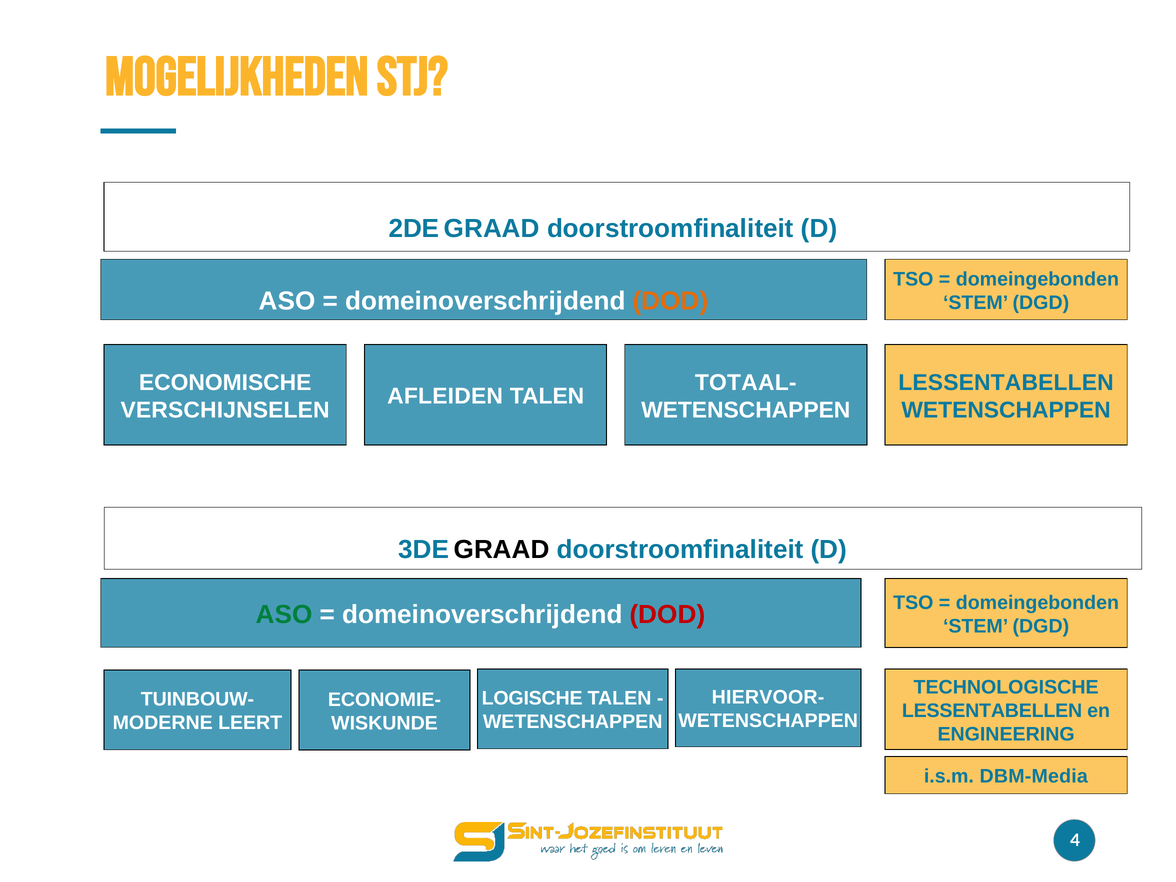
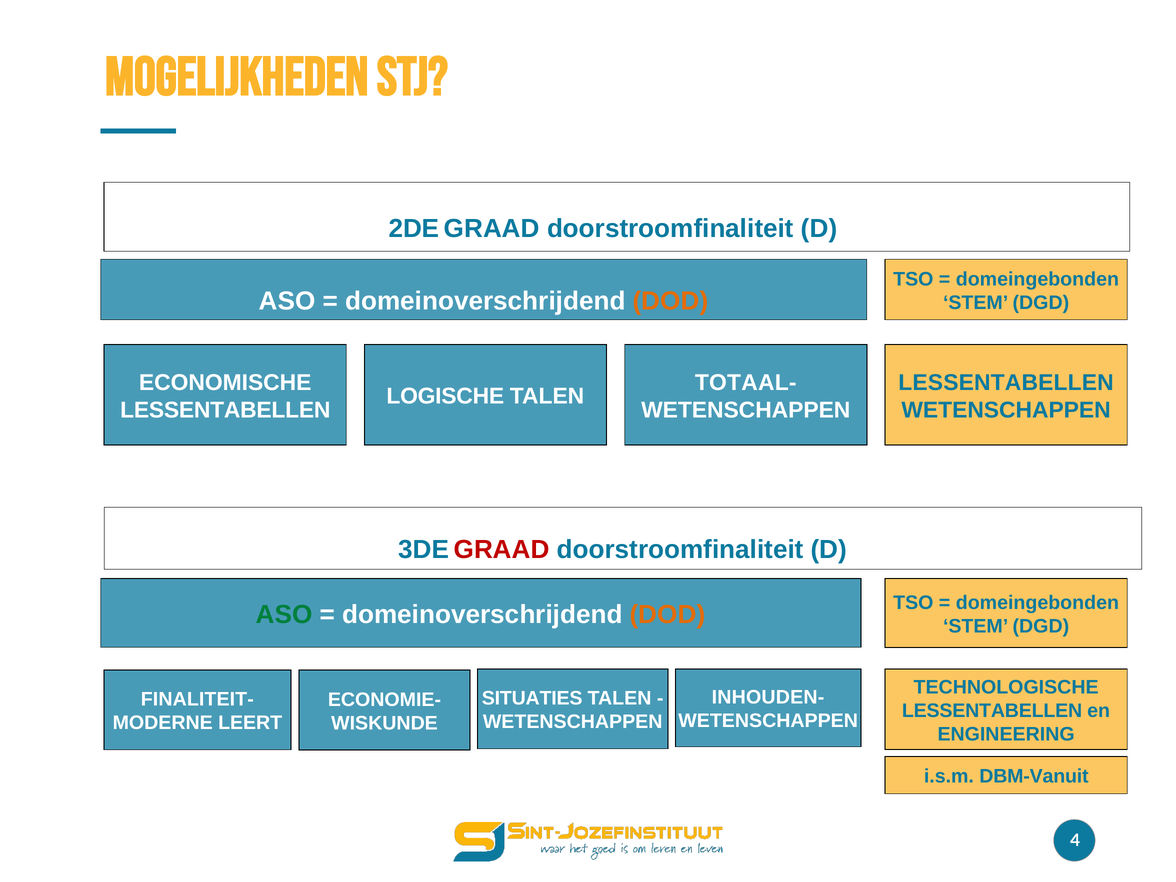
AFLEIDEN: AFLEIDEN -> LOGISCHE
VERSCHIJNSELEN at (225, 410): VERSCHIJNSELEN -> LESSENTABELLEN
GRAAD at (502, 550) colour: black -> red
DOD at (668, 615) colour: red -> orange
HIERVOOR-: HIERVOOR- -> INHOUDEN-
LOGISCHE: LOGISCHE -> SITUATIES
TUINBOUW-: TUINBOUW- -> FINALITEIT-
DBM-Media: DBM-Media -> DBM-Vanuit
